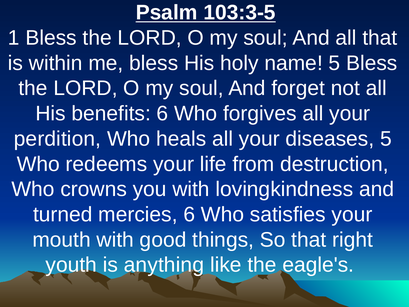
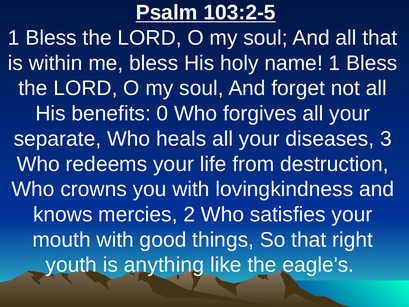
103:3-5: 103:3-5 -> 103:2-5
name 5: 5 -> 1
benefits 6: 6 -> 0
perdition: perdition -> separate
diseases 5: 5 -> 3
turned: turned -> knows
mercies 6: 6 -> 2
